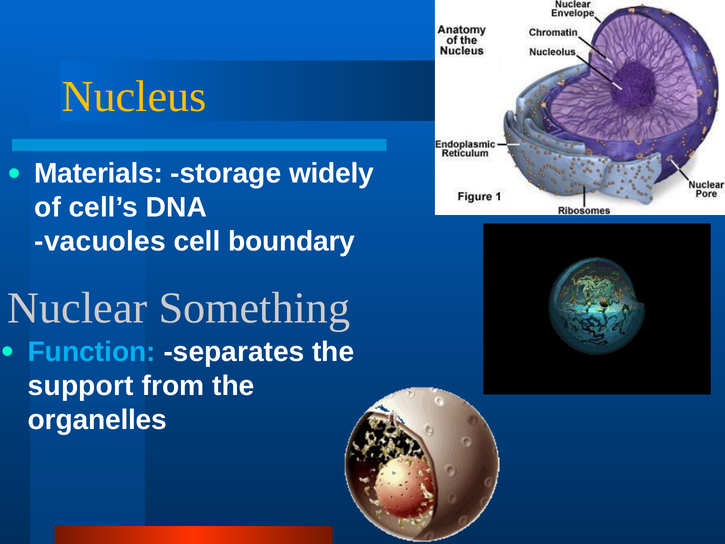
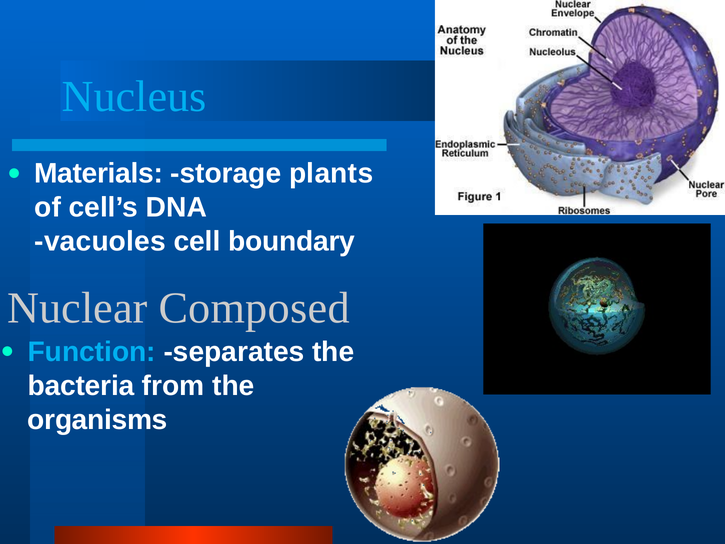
Nucleus colour: yellow -> light blue
widely: widely -> plants
Something: Something -> Composed
support: support -> bacteria
organelles: organelles -> organisms
